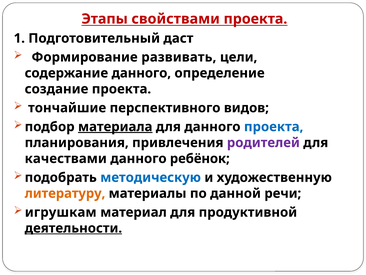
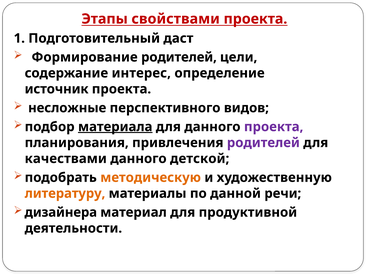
Формирование развивать: развивать -> родителей
содержание данного: данного -> интерес
создание: создание -> источник
тончайшие: тончайшие -> несложные
проекта at (274, 127) colour: blue -> purple
ребёнок: ребёнок -> детской
методическую colour: blue -> orange
игрушкам: игрушкам -> дизайнера
деятельности underline: present -> none
